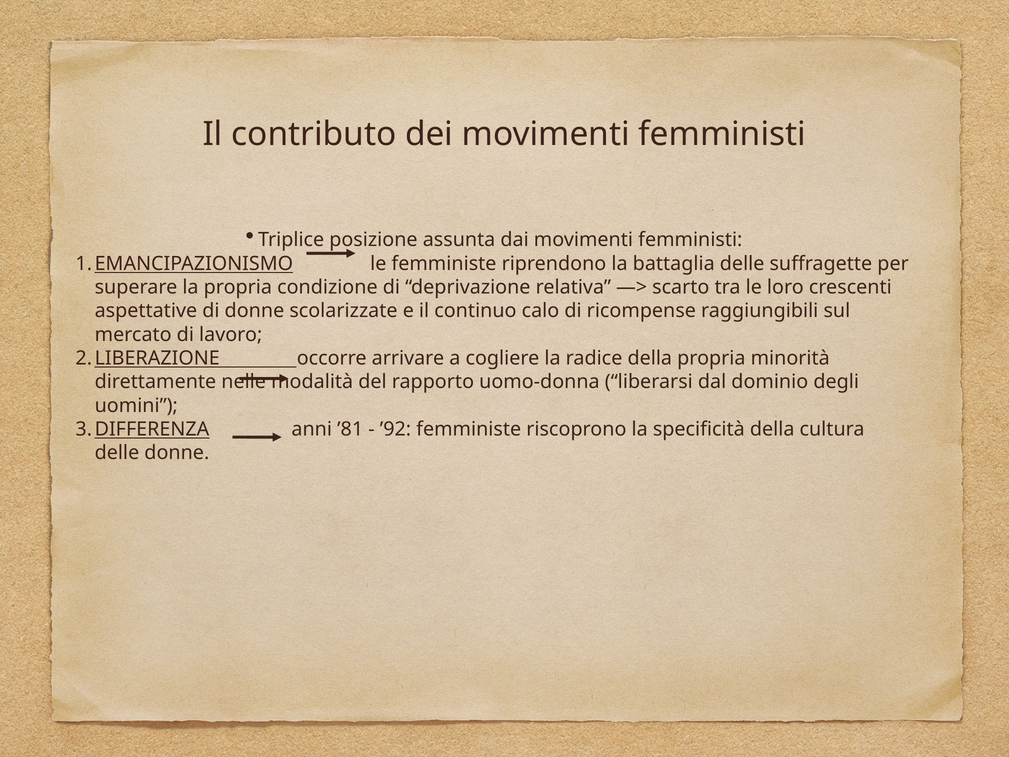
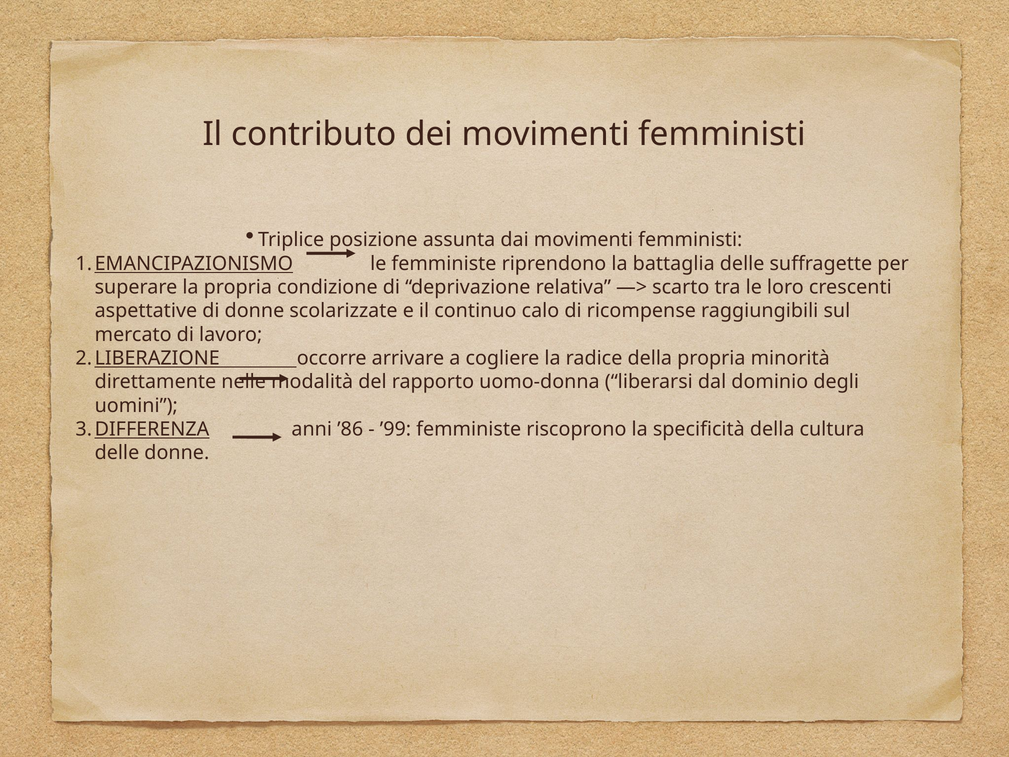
’81: ’81 -> ’86
’92: ’92 -> ’99
